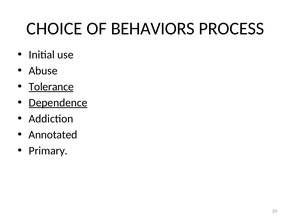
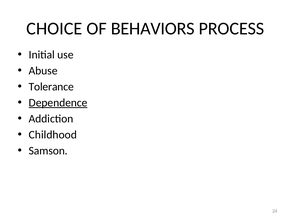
Tolerance underline: present -> none
Annotated: Annotated -> Childhood
Primary: Primary -> Samson
